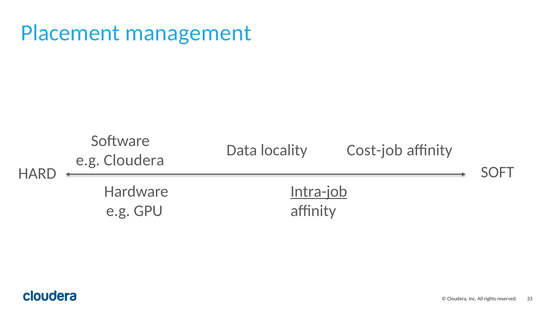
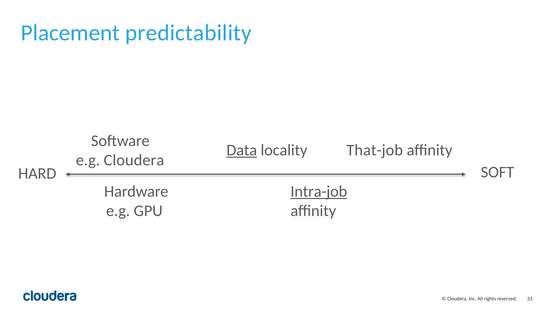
management: management -> predictability
Data underline: none -> present
Cost-job: Cost-job -> That-job
